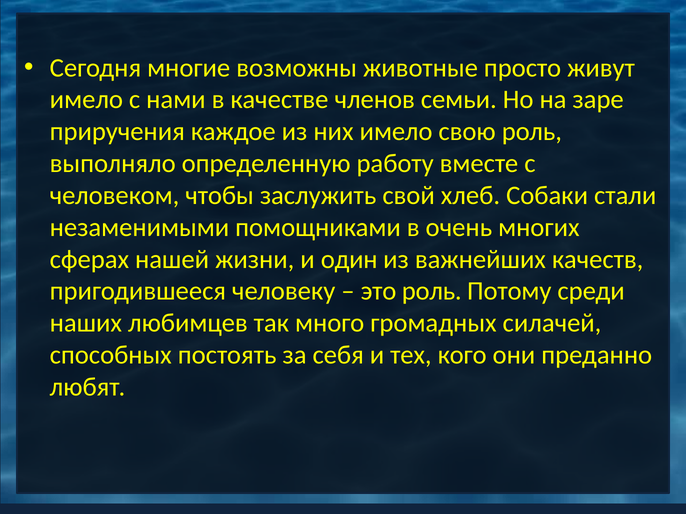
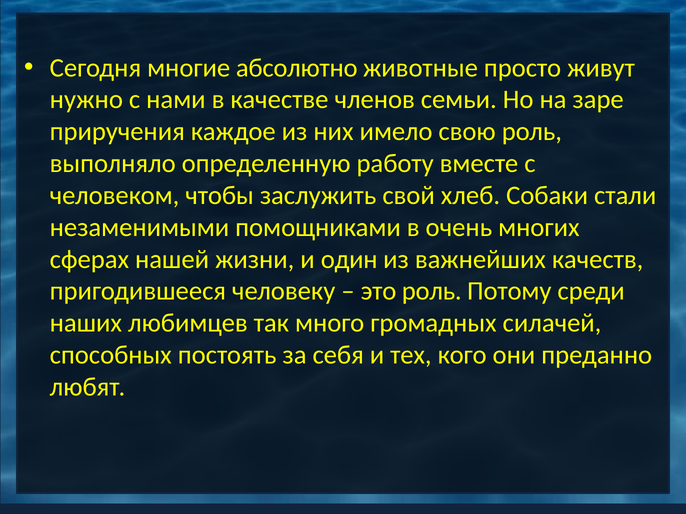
возможны: возможны -> абсолютно
имело at (86, 100): имело -> нужно
